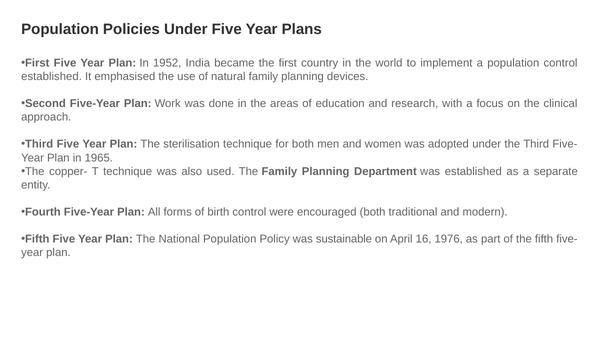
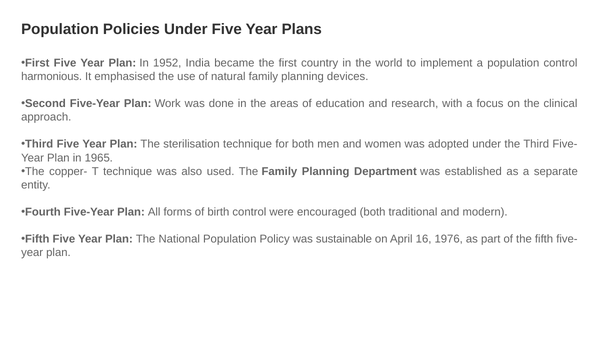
established at (52, 76): established -> harmonious
